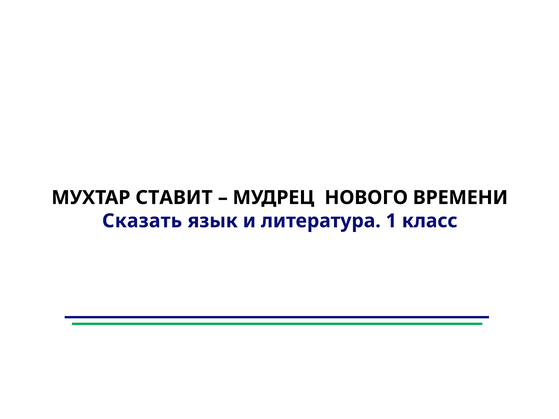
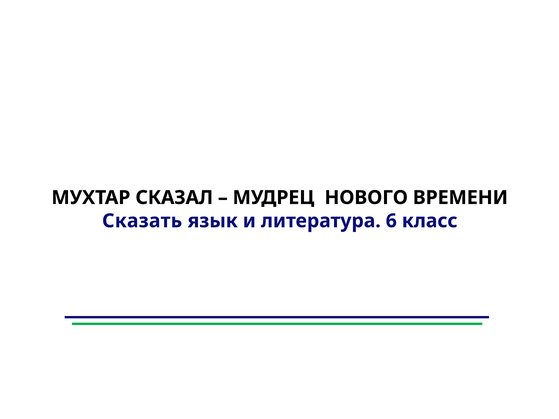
СТАВИТ: СТАВИТ -> СКАЗАЛ
1: 1 -> 6
